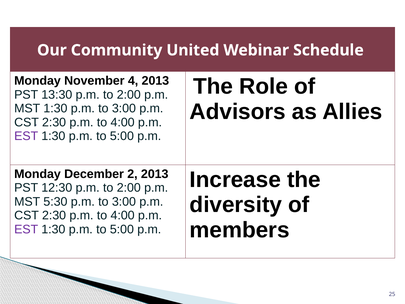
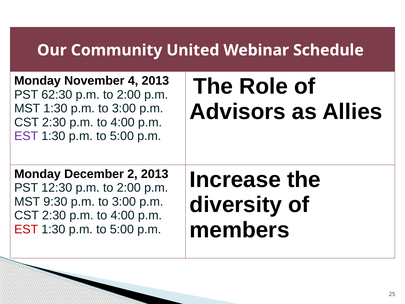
13:30: 13:30 -> 62:30
5:30: 5:30 -> 9:30
EST at (26, 229) colour: purple -> red
